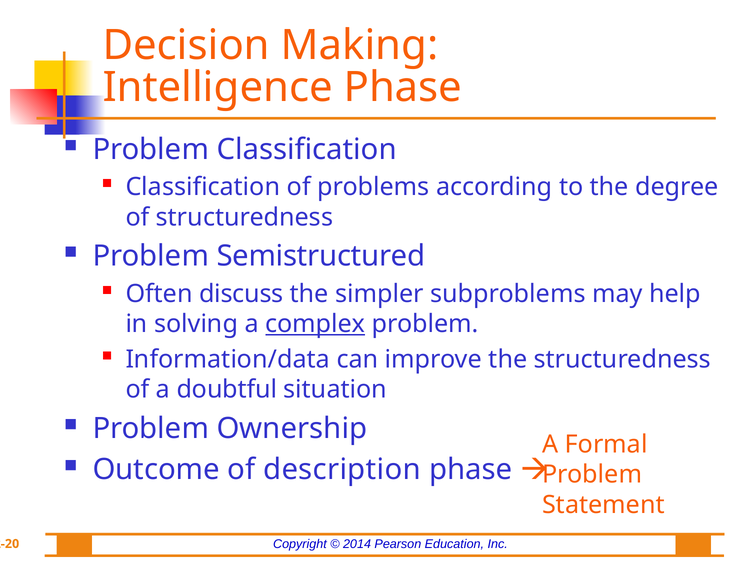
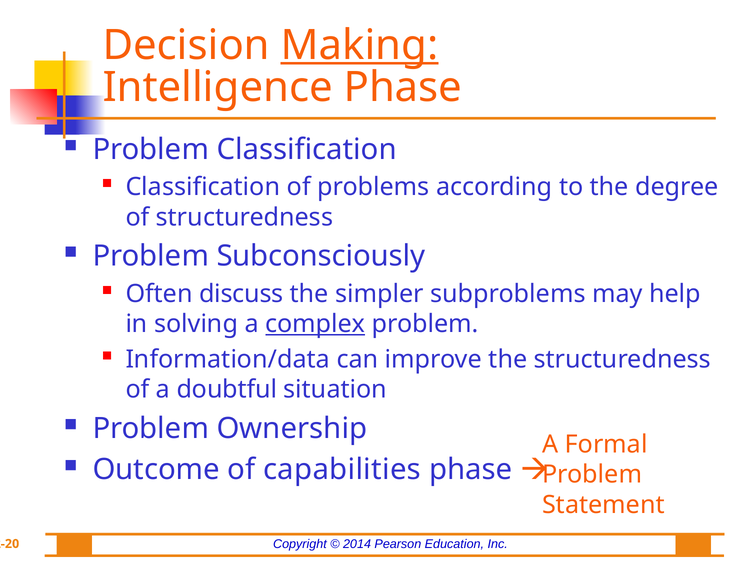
Making underline: none -> present
Semistructured: Semistructured -> Subconsciously
description: description -> capabilities
